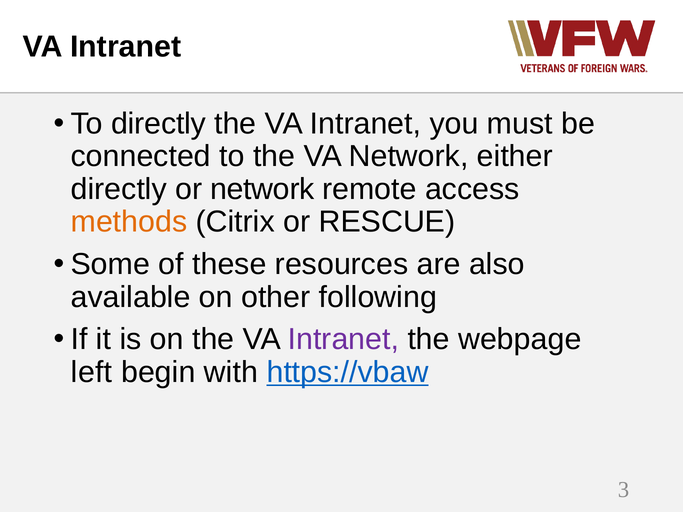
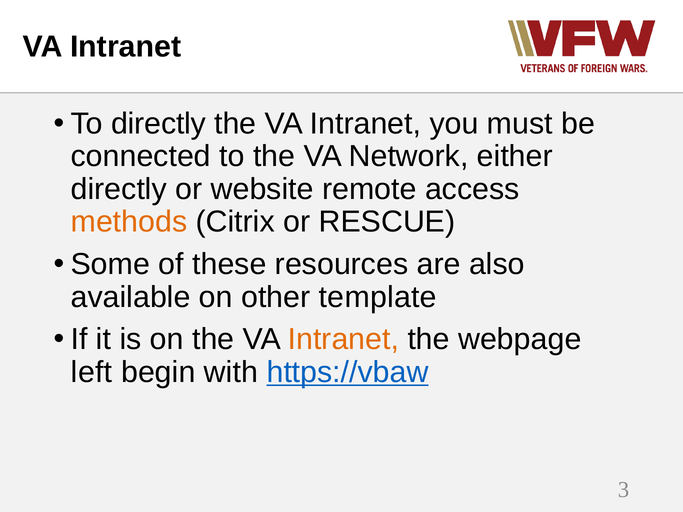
or network: network -> website
following: following -> template
Intranet at (343, 339) colour: purple -> orange
